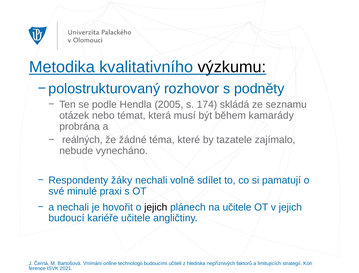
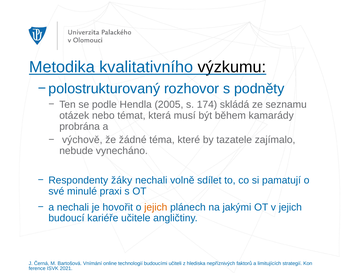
reálných: reálných -> výchově
jejich at (156, 207) colour: black -> orange
na učitele: učitele -> jakými
